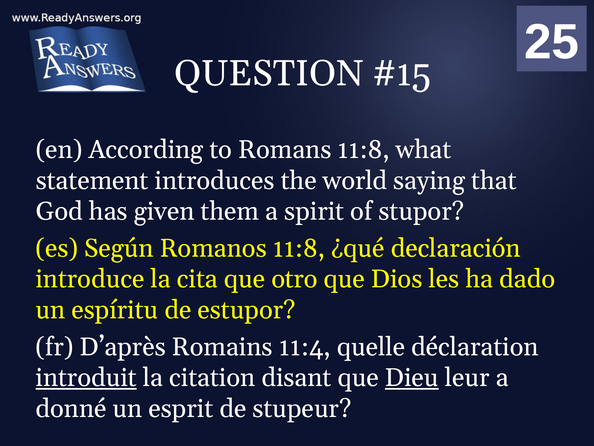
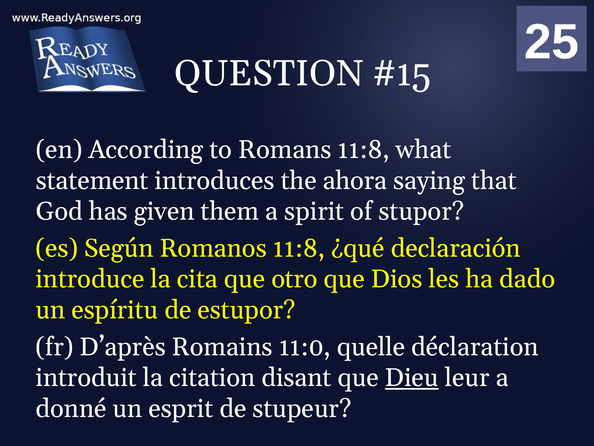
world: world -> ahora
11:4: 11:4 -> 11:0
introduit underline: present -> none
